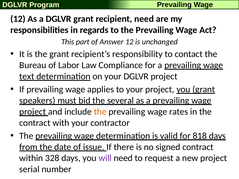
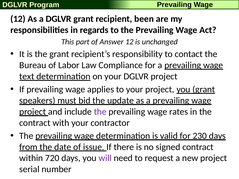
recipient need: need -> been
several: several -> update
the at (100, 112) colour: orange -> purple
818: 818 -> 230
328: 328 -> 720
